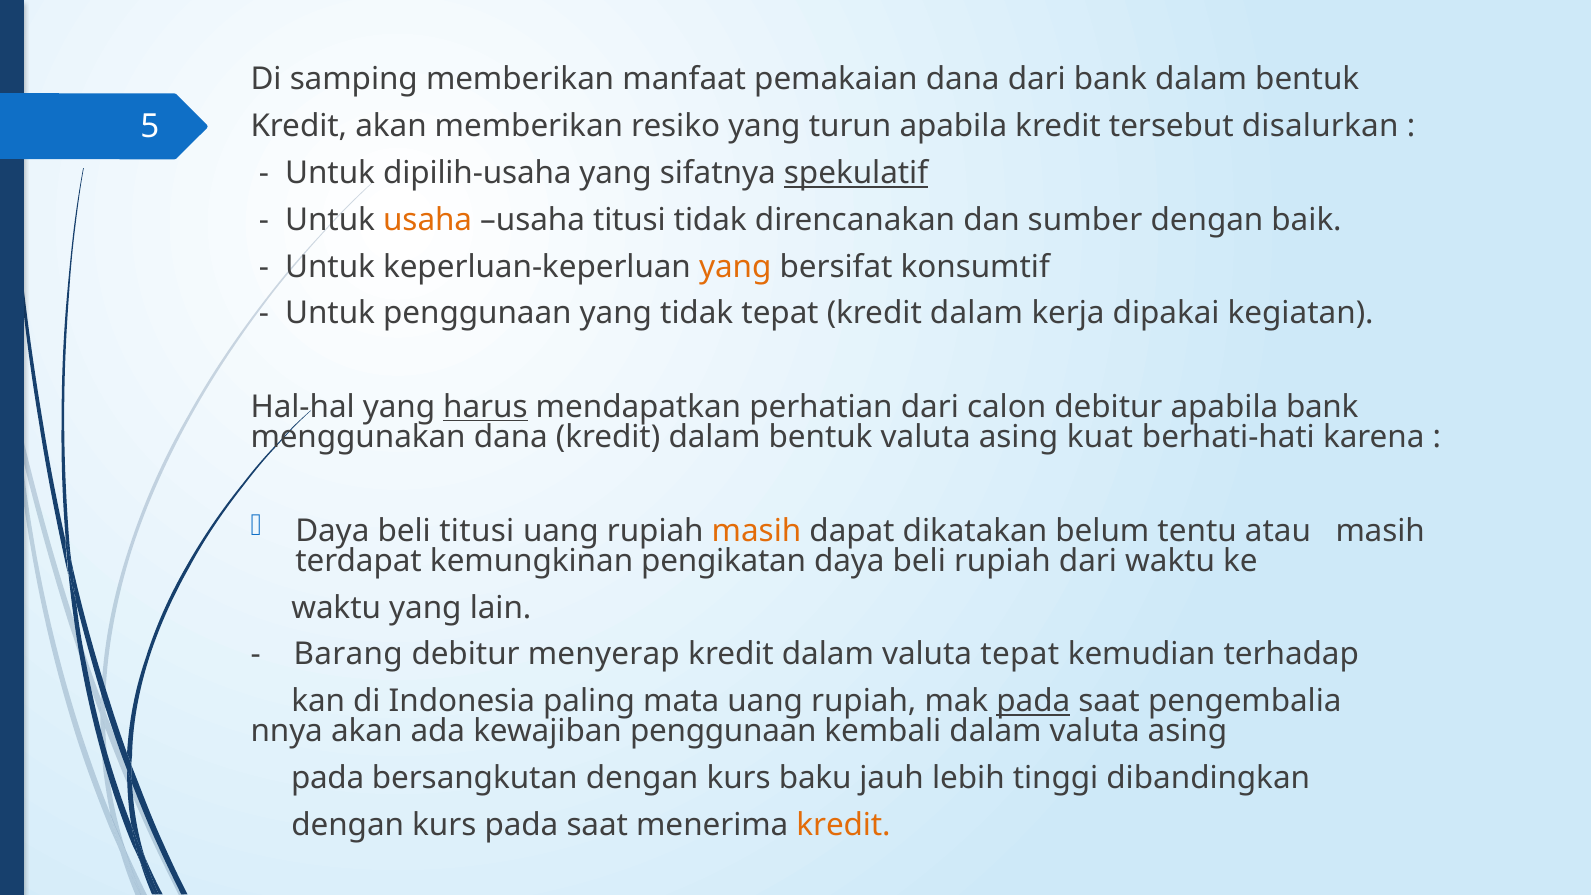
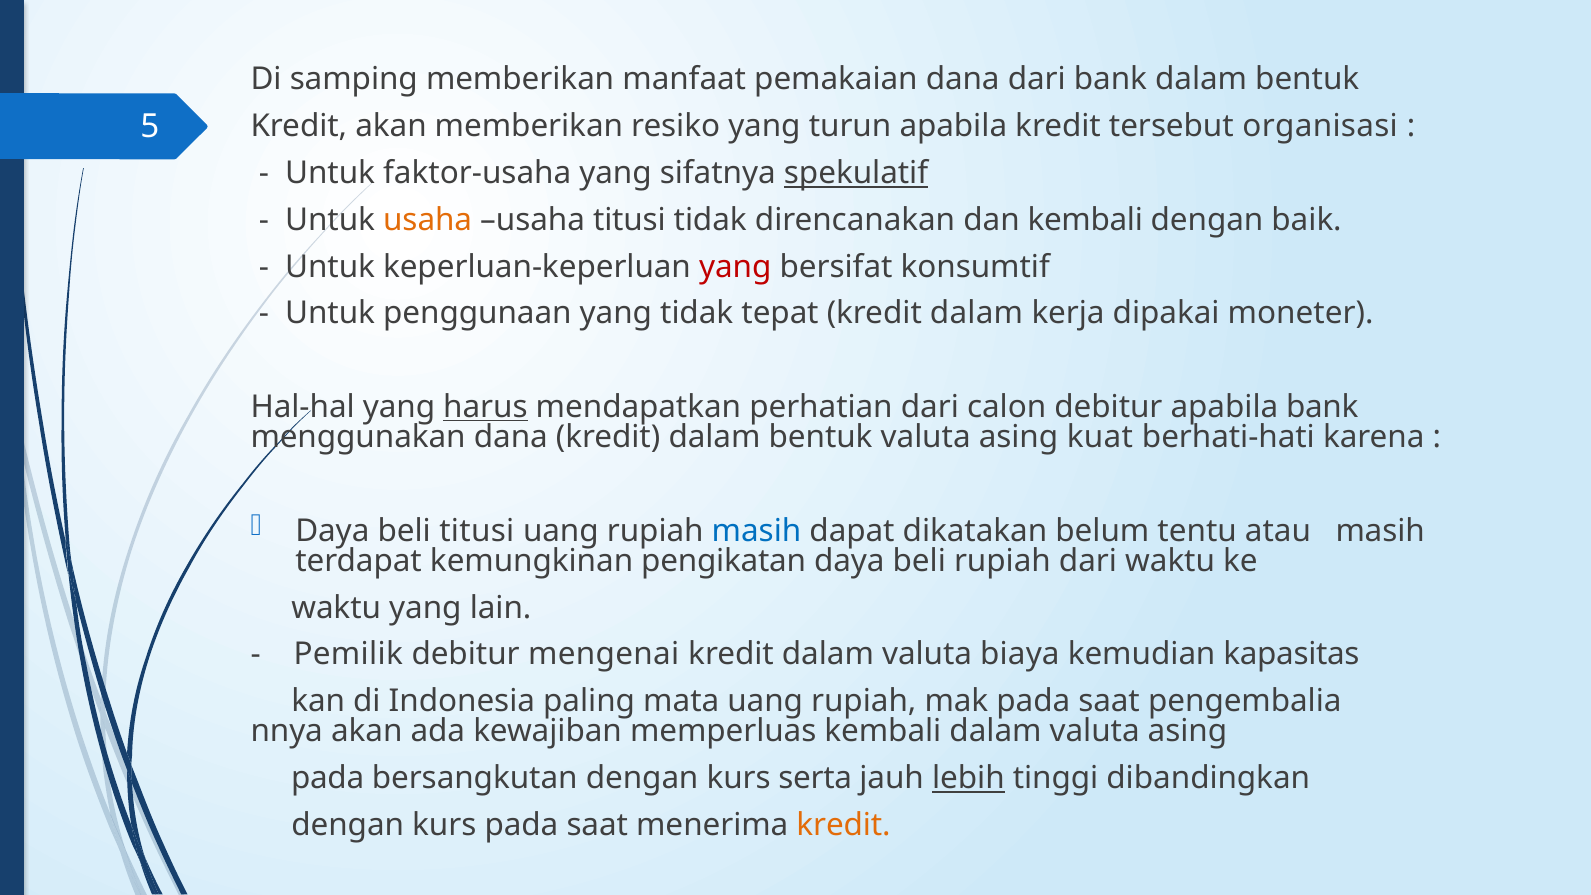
disalurkan: disalurkan -> organisasi
dipilih-usaha: dipilih-usaha -> faktor-usaha
dan sumber: sumber -> kembali
yang at (735, 267) colour: orange -> red
kegiatan: kegiatan -> moneter
masih at (757, 531) colour: orange -> blue
Barang: Barang -> Pemilik
menyerap: menyerap -> mengenai
valuta tepat: tepat -> biaya
terhadap: terhadap -> kapasitas
pada at (1033, 701) underline: present -> none
kewajiban penggunaan: penggunaan -> memperluas
baku: baku -> serta
lebih underline: none -> present
